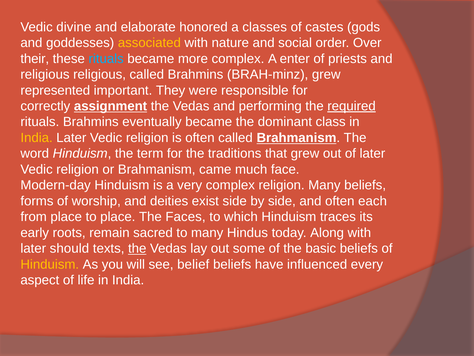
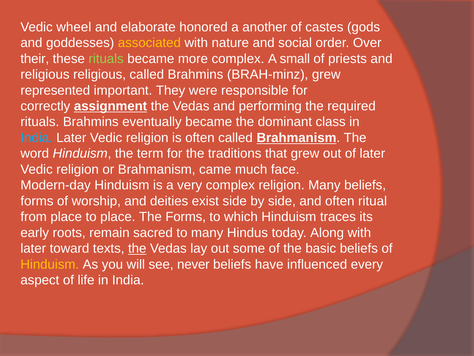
divine: divine -> wheel
classes: classes -> another
rituals at (106, 59) colour: light blue -> light green
enter: enter -> small
required underline: present -> none
India at (37, 138) colour: yellow -> light blue
each: each -> ritual
The Faces: Faces -> Forms
should: should -> toward
belief: belief -> never
